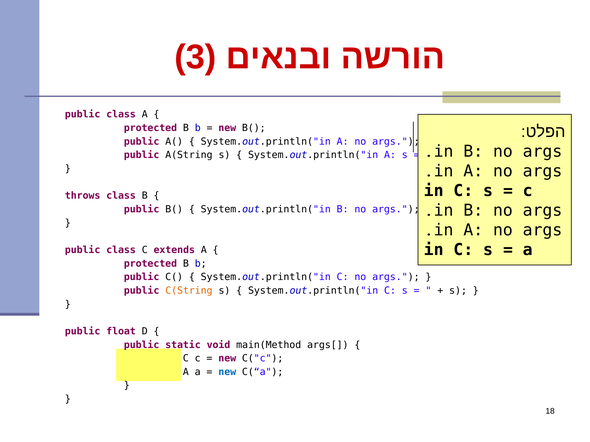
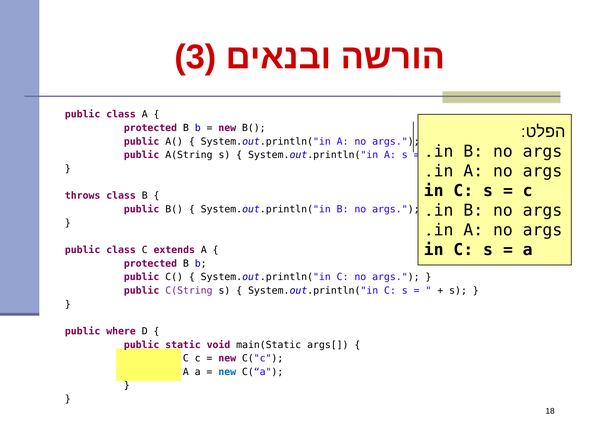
C(String colour: orange -> purple
float: float -> where
main(Method: main(Method -> main(Static
